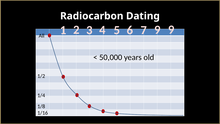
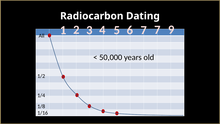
7 9: 9 -> 7
